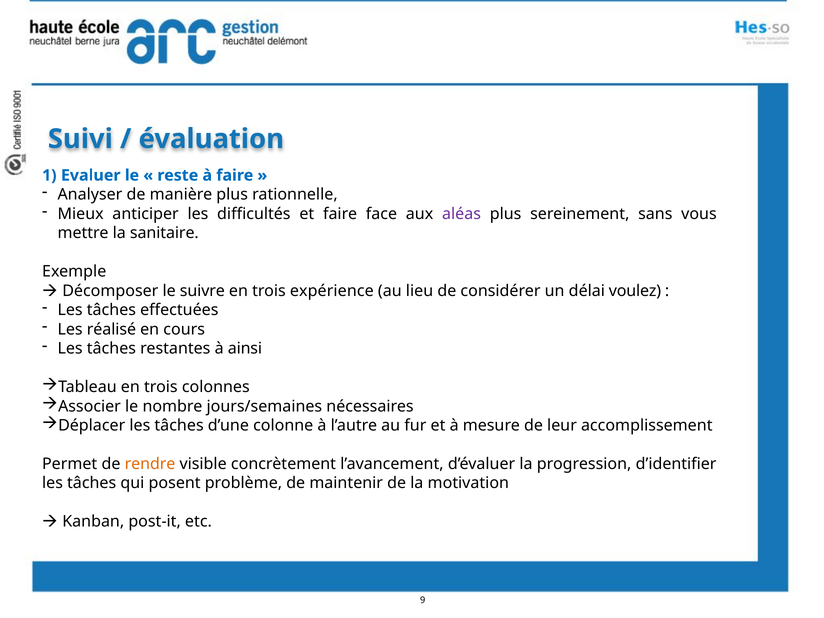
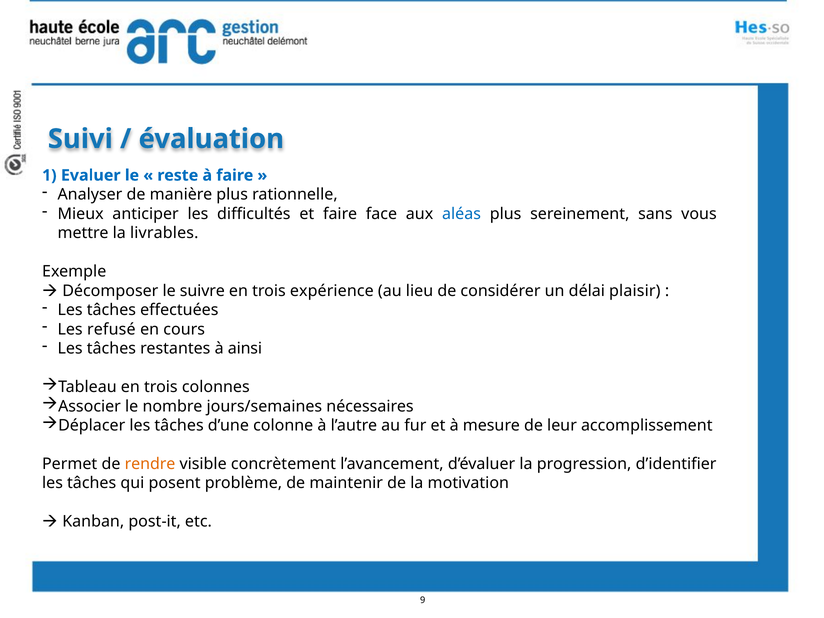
aléas colour: purple -> blue
sanitaire: sanitaire -> livrables
voulez: voulez -> plaisir
réalisé: réalisé -> refusé
